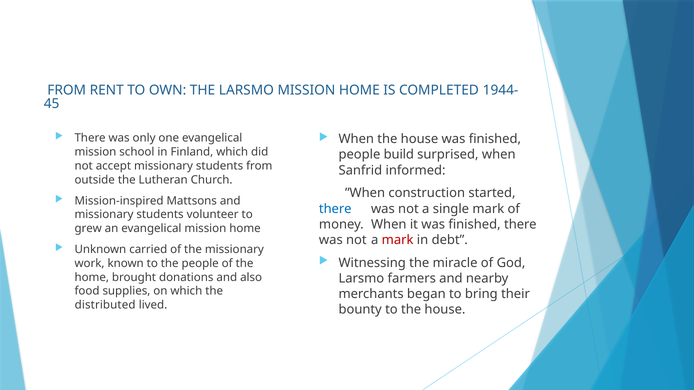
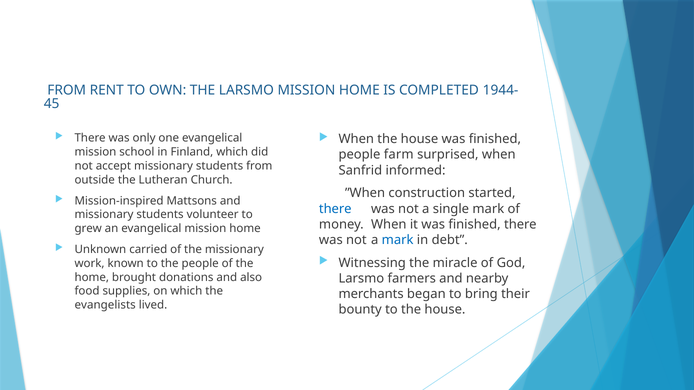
build: build -> farm
mark at (398, 240) colour: red -> blue
distributed: distributed -> evangelists
